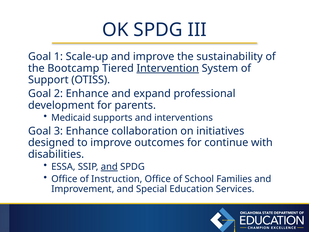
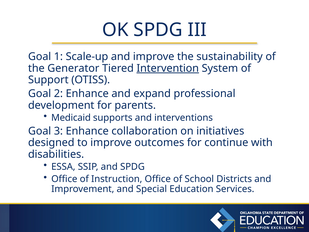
Bootcamp: Bootcamp -> Generator
and at (109, 167) underline: present -> none
Families: Families -> Districts
